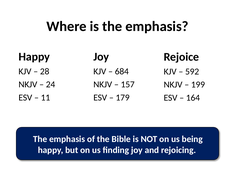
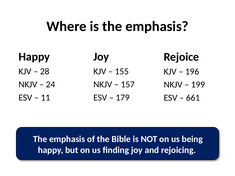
684: 684 -> 155
592: 592 -> 196
164: 164 -> 661
